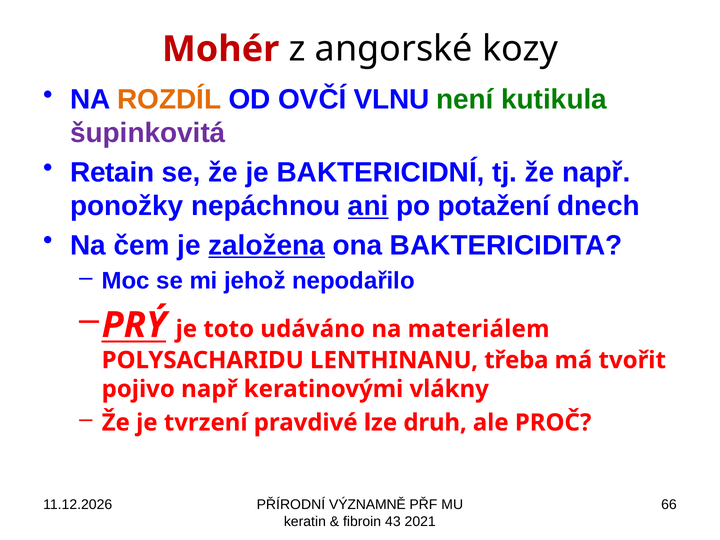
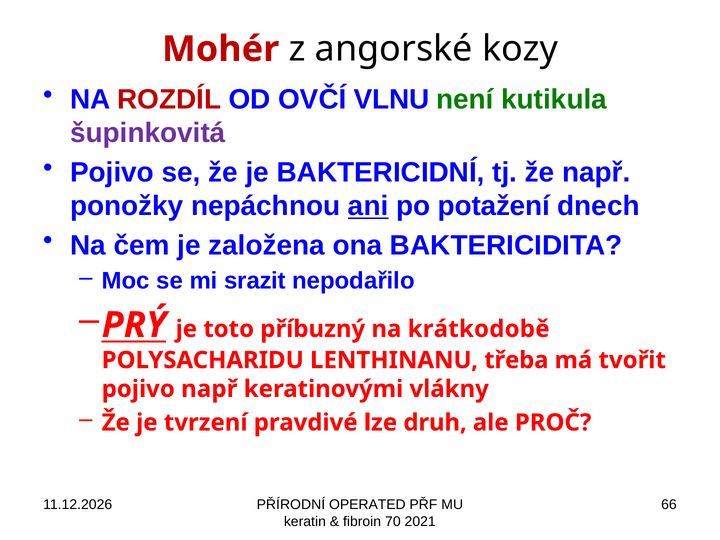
ROZDÍL colour: orange -> red
Retain at (112, 172): Retain -> Pojivo
založena underline: present -> none
jehož: jehož -> srazit
udáváno: udáváno -> příbuzný
materiálem: materiálem -> krátkodobě
VÝZNAMNĚ: VÝZNAMNĚ -> OPERATED
43: 43 -> 70
